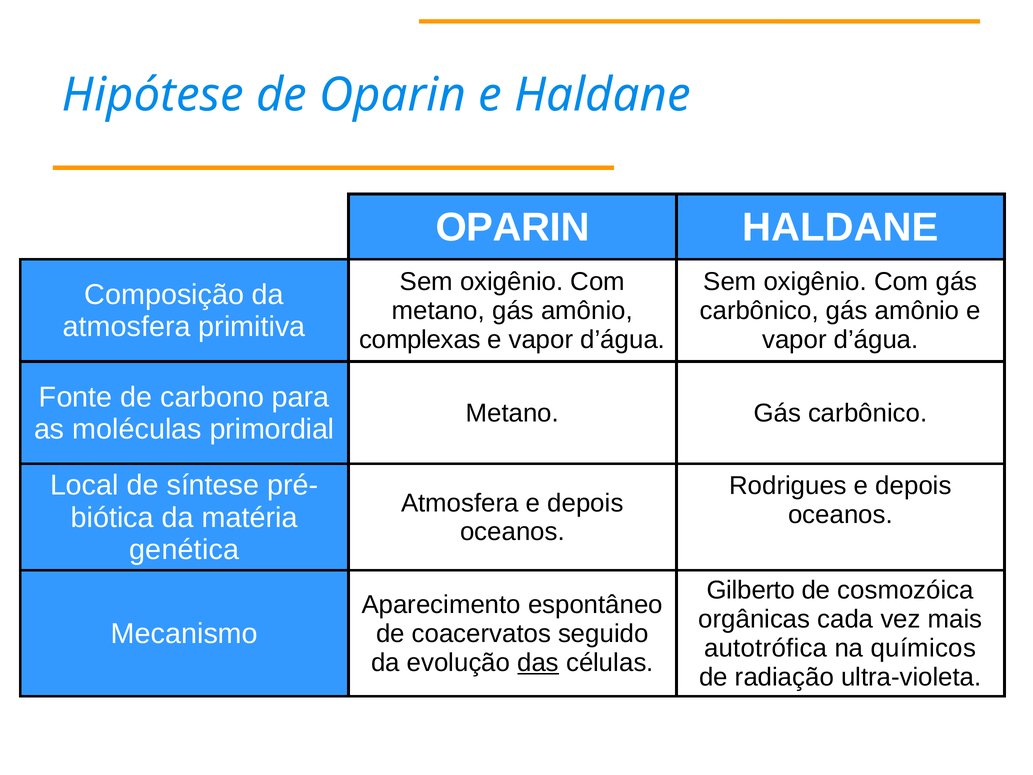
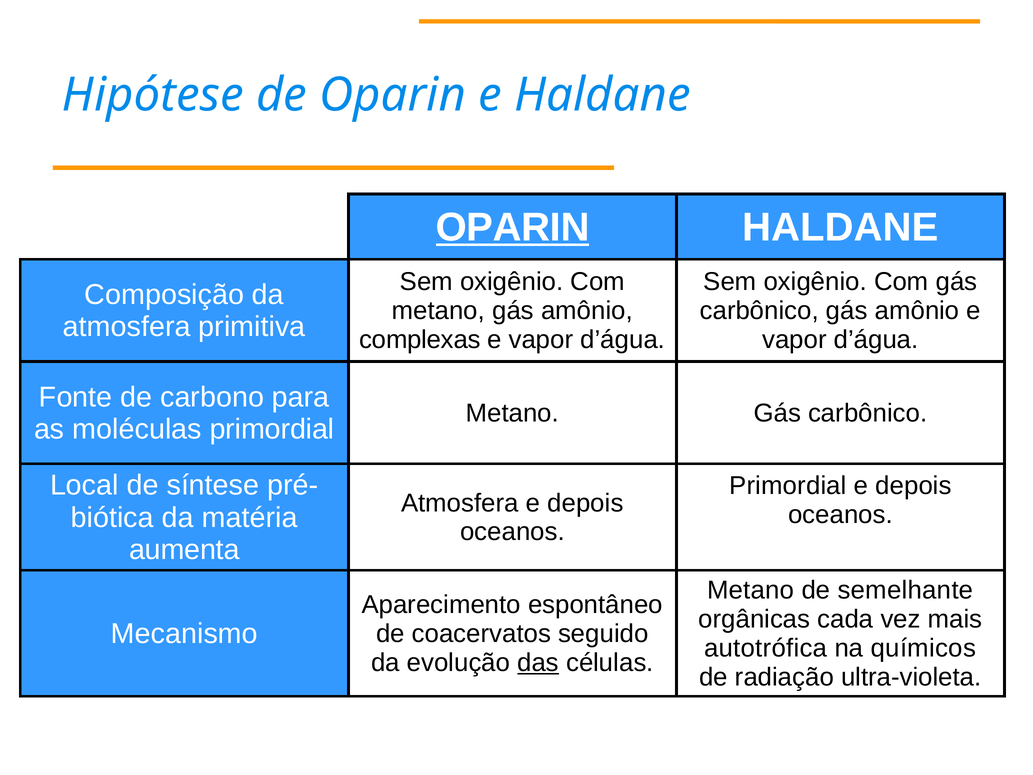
OPARIN at (513, 227) underline: none -> present
Rodrigues at (788, 486): Rodrigues -> Primordial
genética: genética -> aumenta
Gilberto at (751, 590): Gilberto -> Metano
cosmozóica: cosmozóica -> semelhante
